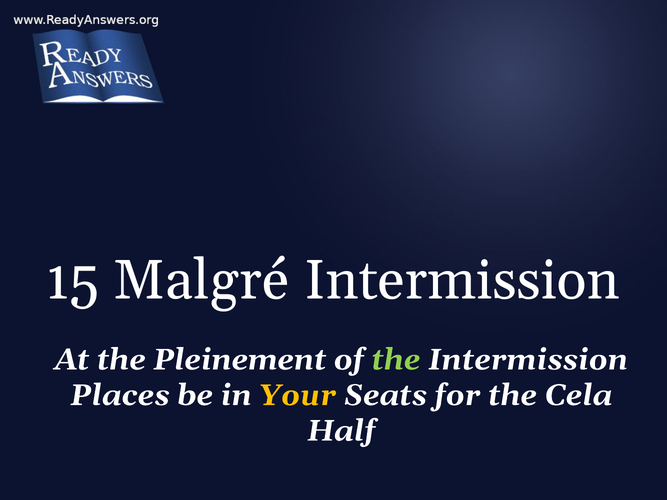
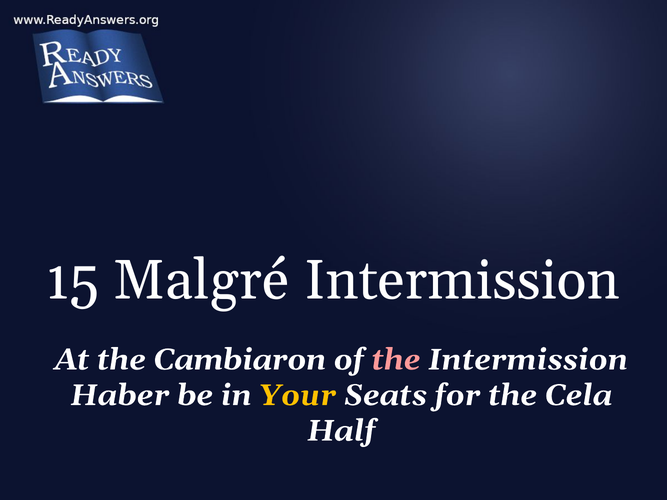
Pleinement: Pleinement -> Cambiaron
the at (396, 360) colour: light green -> pink
Places: Places -> Haber
